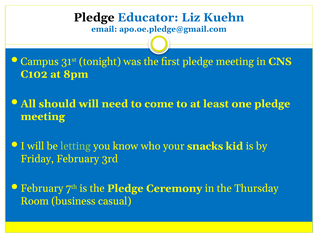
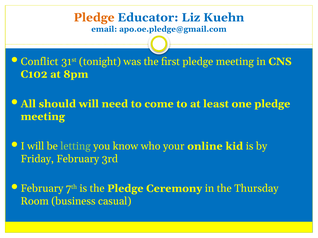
Pledge at (94, 17) colour: black -> orange
Campus: Campus -> Conflict
snacks: snacks -> online
